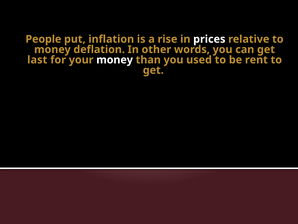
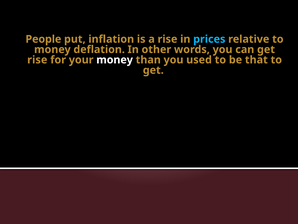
prices colour: white -> light blue
last at (37, 60): last -> rise
rent: rent -> that
